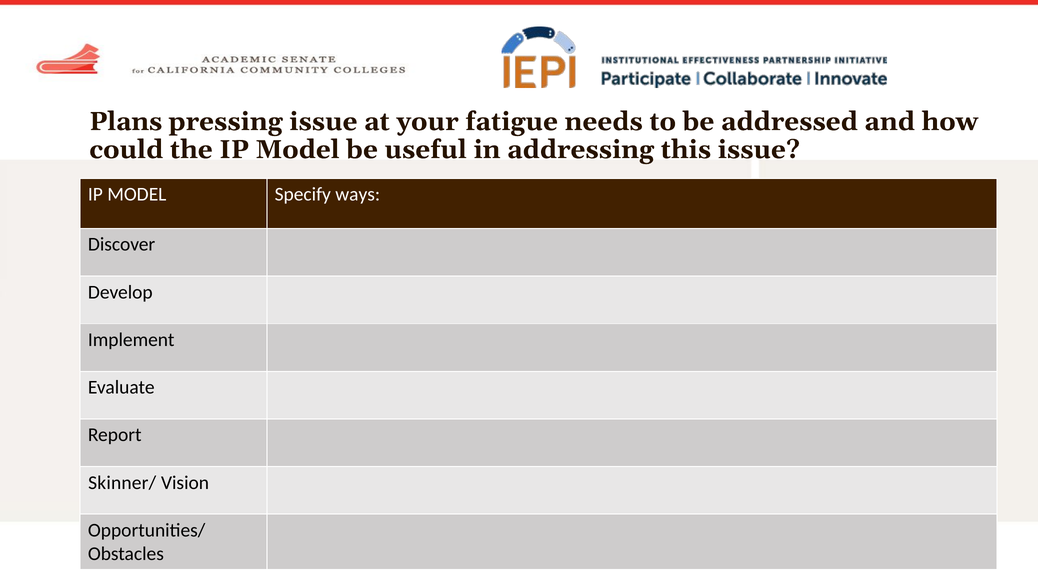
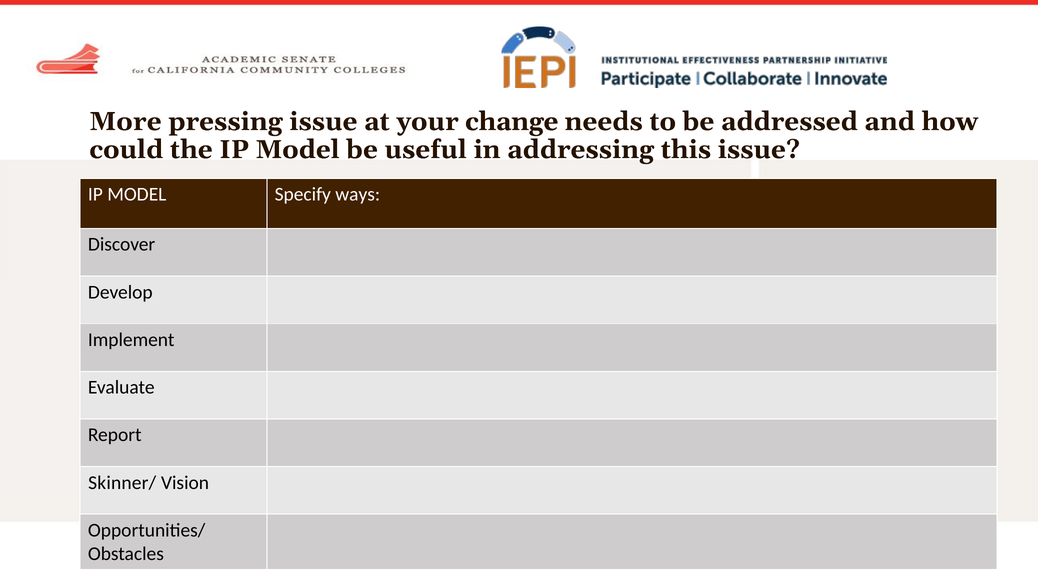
Plans: Plans -> More
fatigue: fatigue -> change
